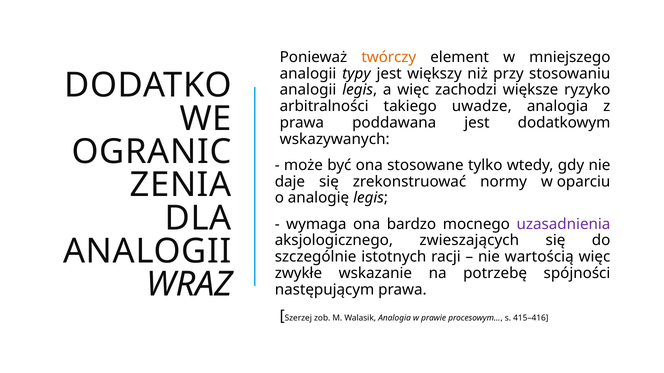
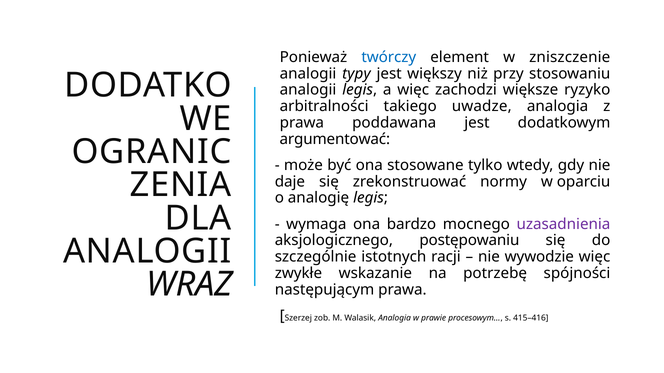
twórczy colour: orange -> blue
mniejszego: mniejszego -> zniszczenie
wskazywanych: wskazywanych -> argumentować
zwieszających: zwieszających -> postępowaniu
wartością: wartością -> wywodzie
